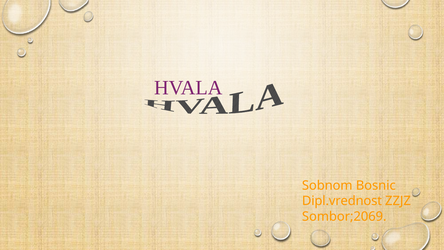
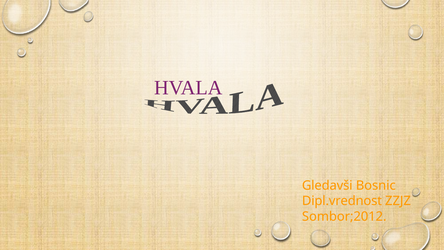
Sobnom: Sobnom -> Gledavši
Sombor;2069: Sombor;2069 -> Sombor;2012
